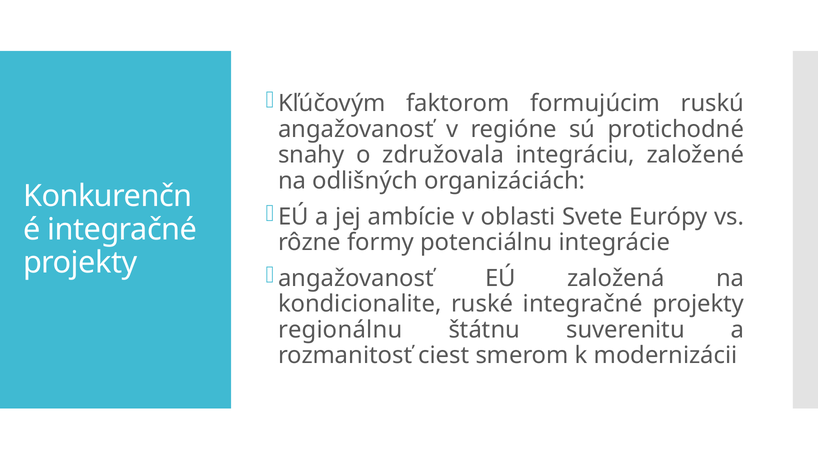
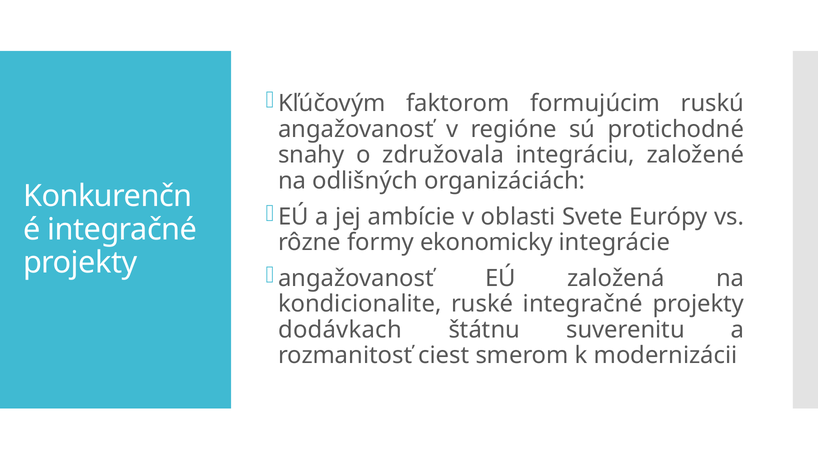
potenciálnu: potenciálnu -> ekonomicky
regionálnu: regionálnu -> dodávkach
